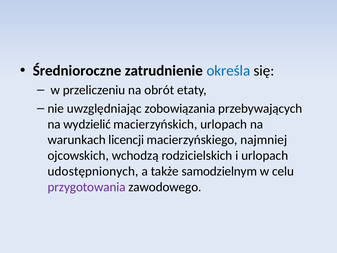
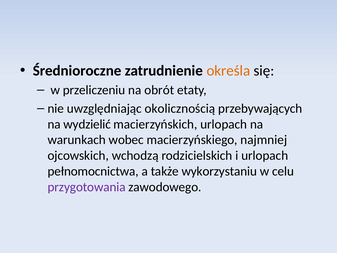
określa colour: blue -> orange
zobowiązania: zobowiązania -> okolicznością
licencji: licencji -> wobec
udostępnionych: udostępnionych -> pełnomocnictwa
samodzielnym: samodzielnym -> wykorzystaniu
